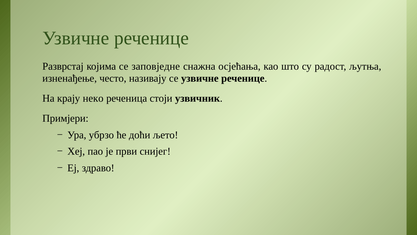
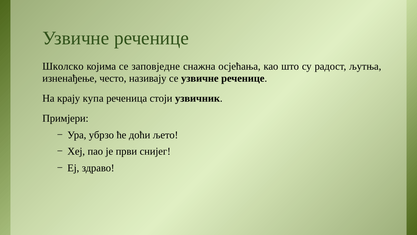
Разврстај: Разврстај -> Школско
неко: неко -> купа
